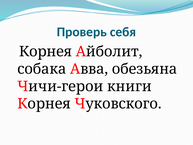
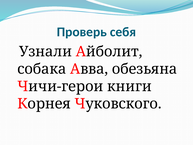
Корнея at (46, 51): Корнея -> Узнали
